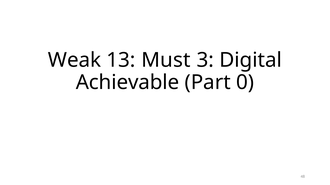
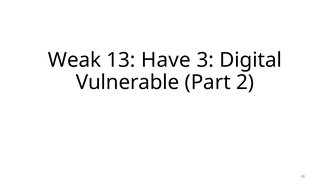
Must: Must -> Have
Achievable: Achievable -> Vulnerable
0: 0 -> 2
